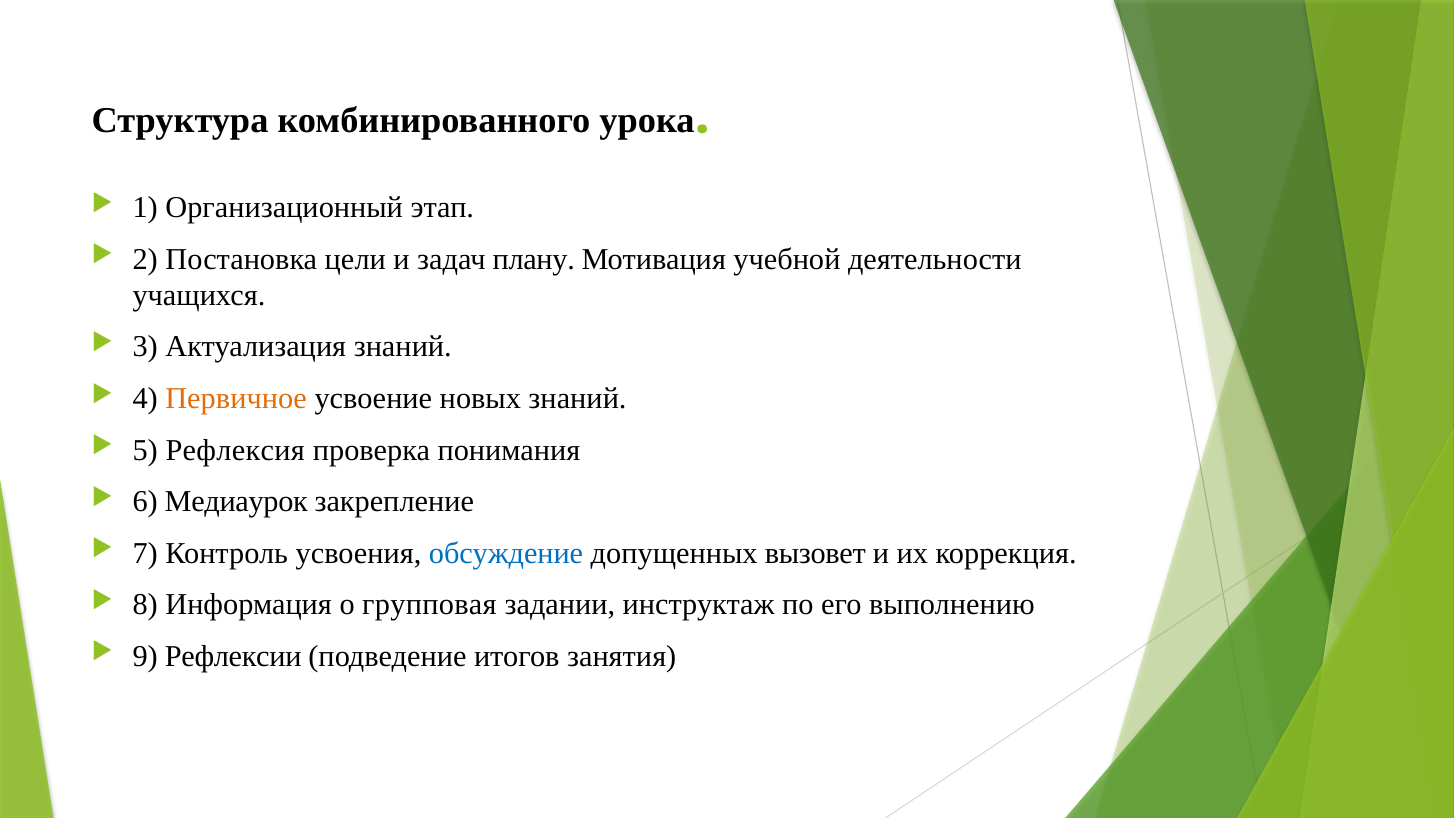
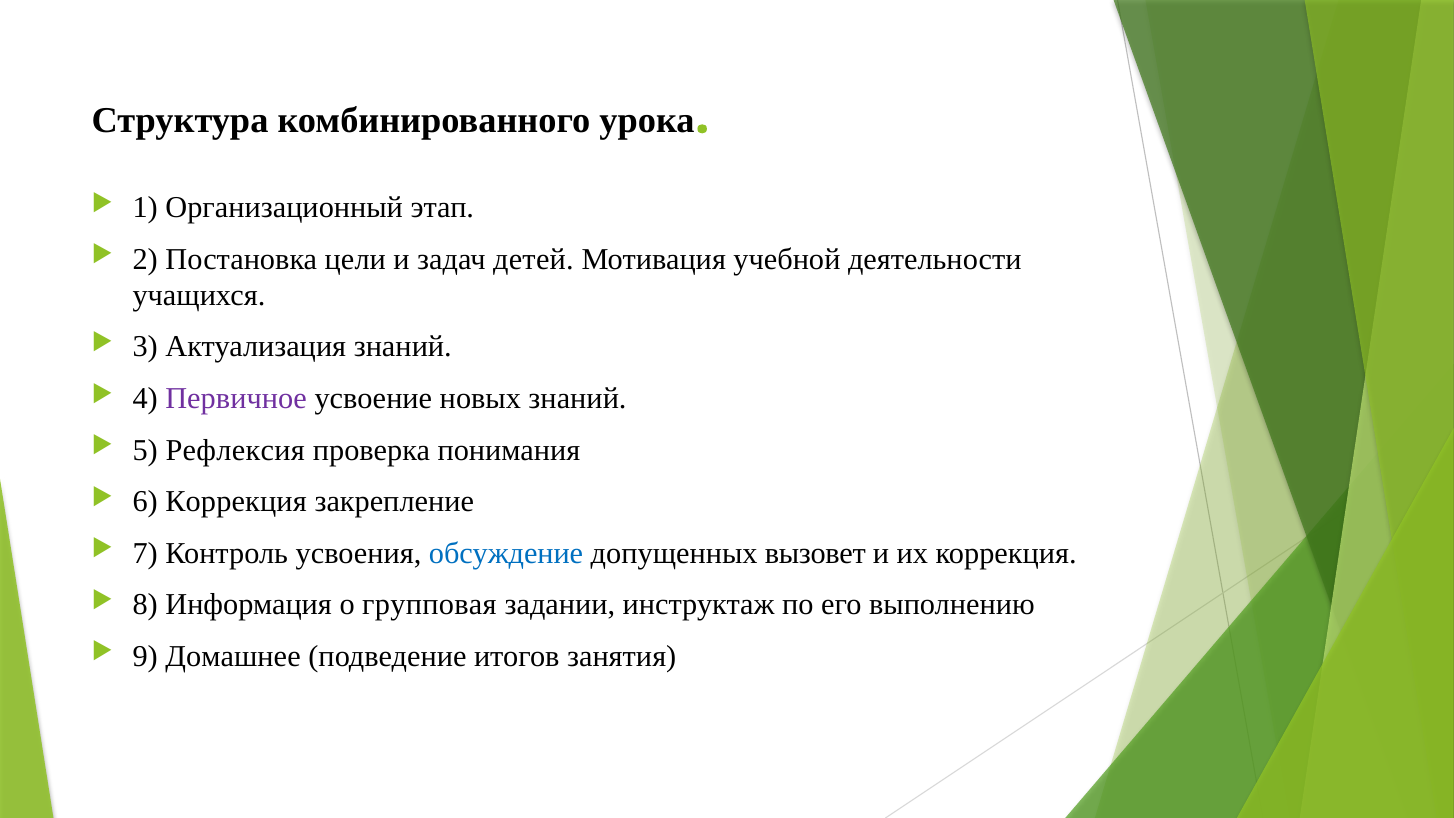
плану: плану -> детей
Первичное colour: orange -> purple
6 Медиаурок: Медиаурок -> Коррекция
Рефлексии: Рефлексии -> Домашнее
